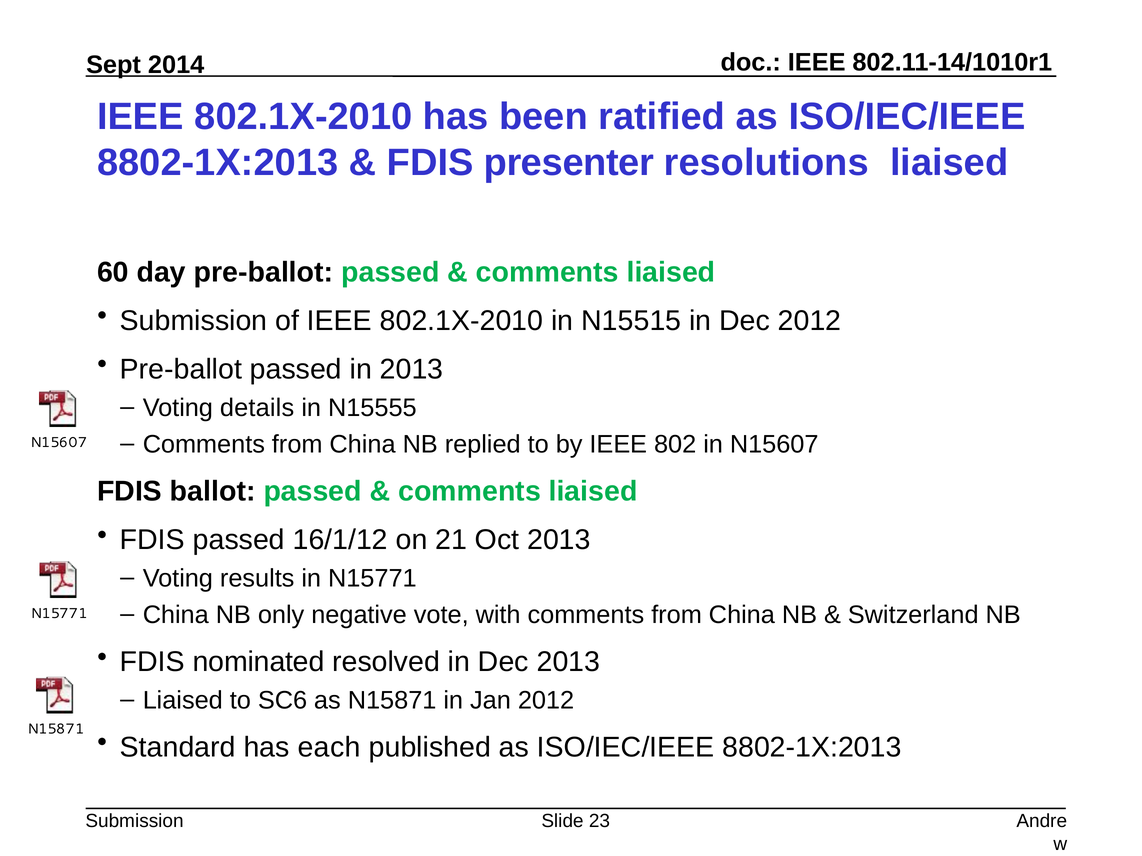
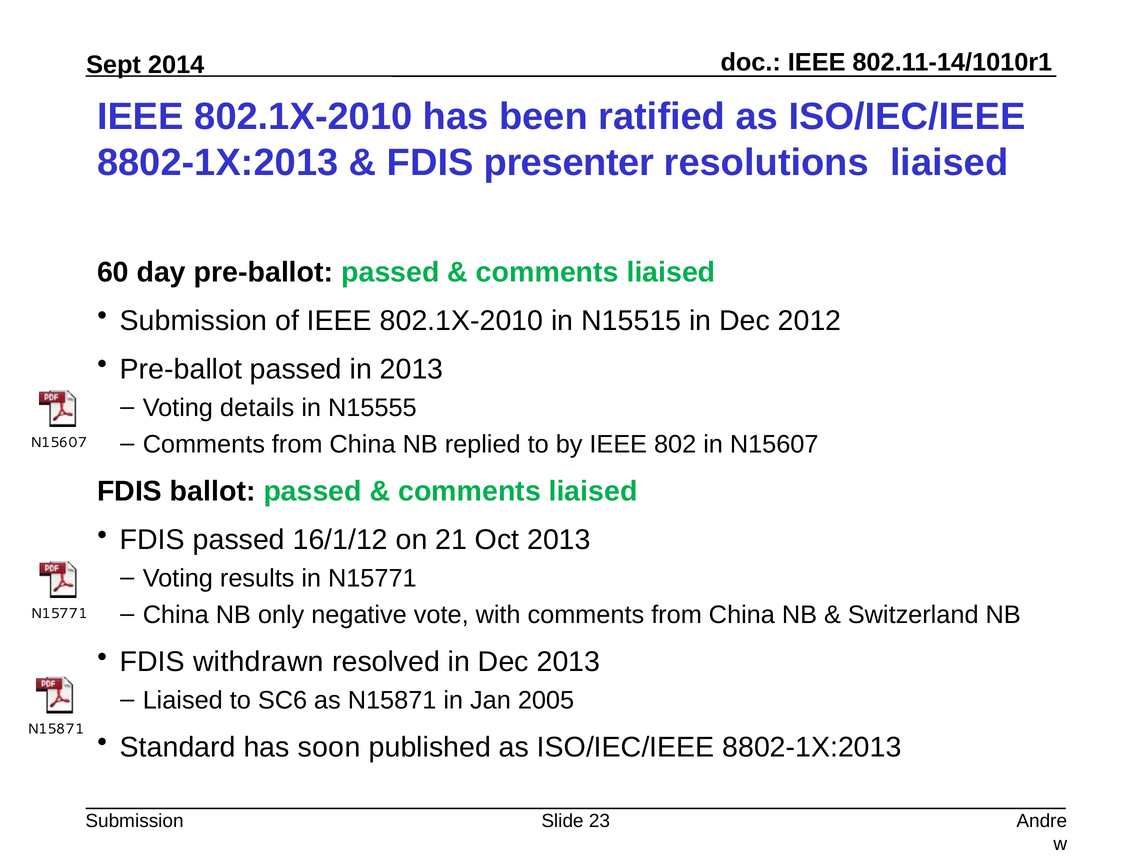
nominated: nominated -> withdrawn
Jan 2012: 2012 -> 2005
each: each -> soon
